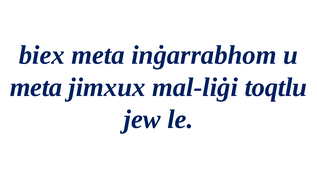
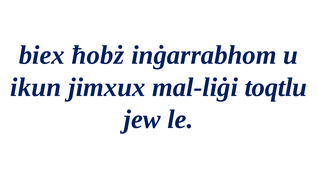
biex meta: meta -> ħobż
meta at (36, 87): meta -> ikun
